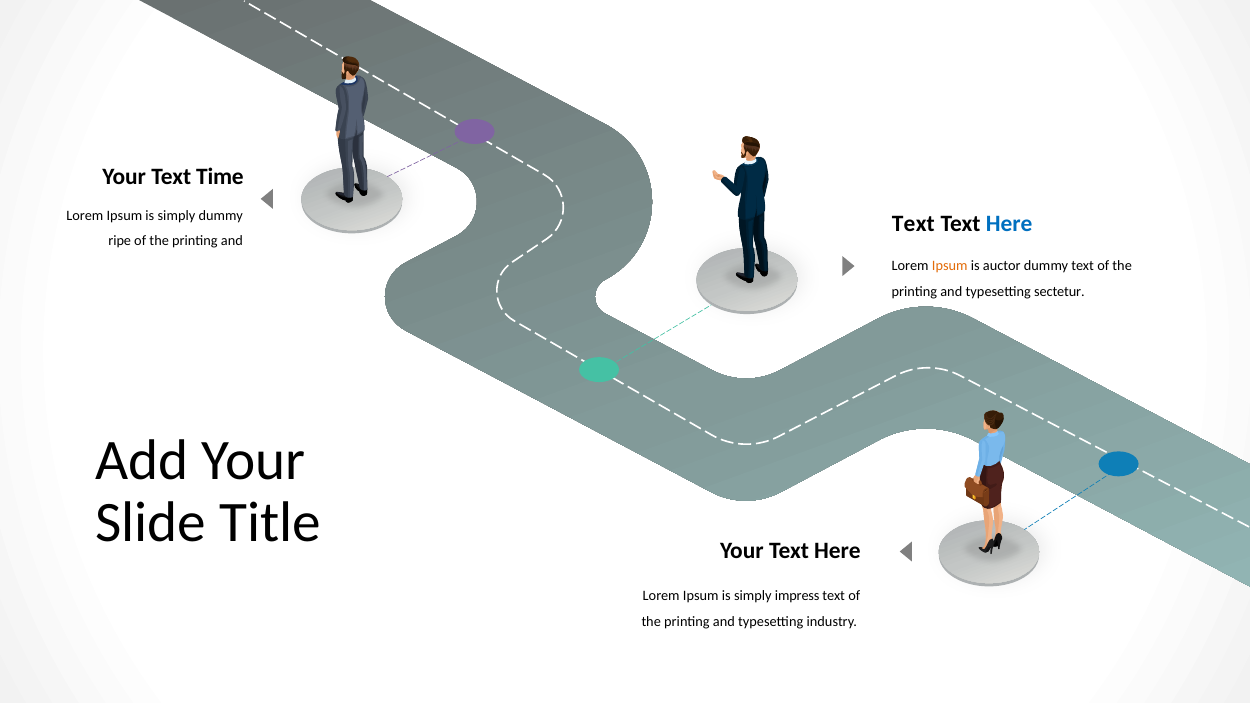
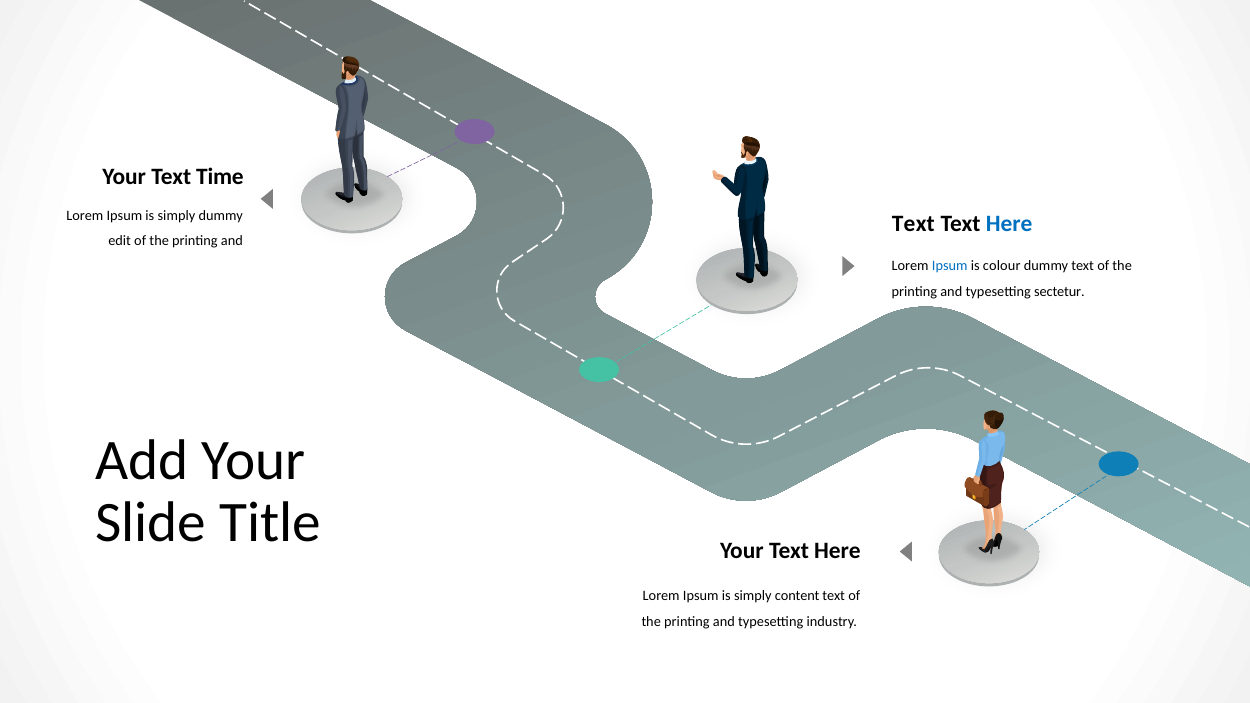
ripe: ripe -> edit
Ipsum at (950, 266) colour: orange -> blue
auctor: auctor -> colour
impress: impress -> content
